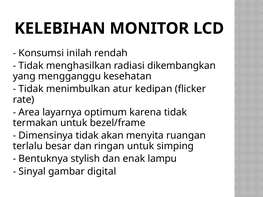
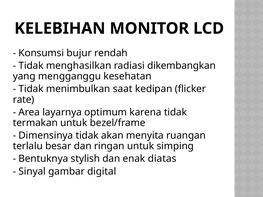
inilah: inilah -> bujur
atur: atur -> saat
lampu: lampu -> diatas
